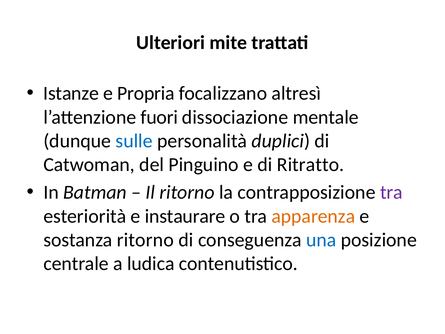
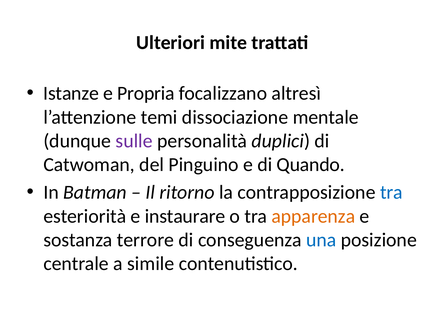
fuori: fuori -> temi
sulle colour: blue -> purple
Ritratto: Ritratto -> Quando
tra at (391, 192) colour: purple -> blue
sostanza ritorno: ritorno -> terrore
ludica: ludica -> simile
